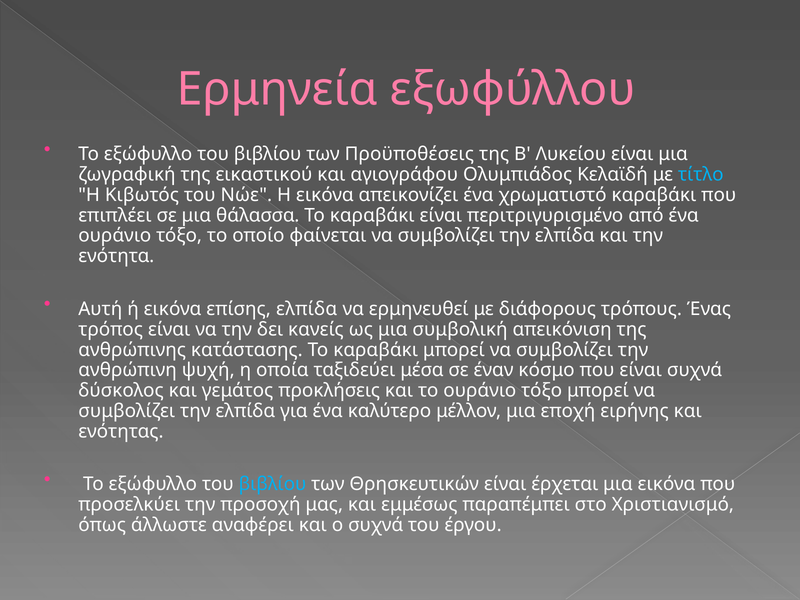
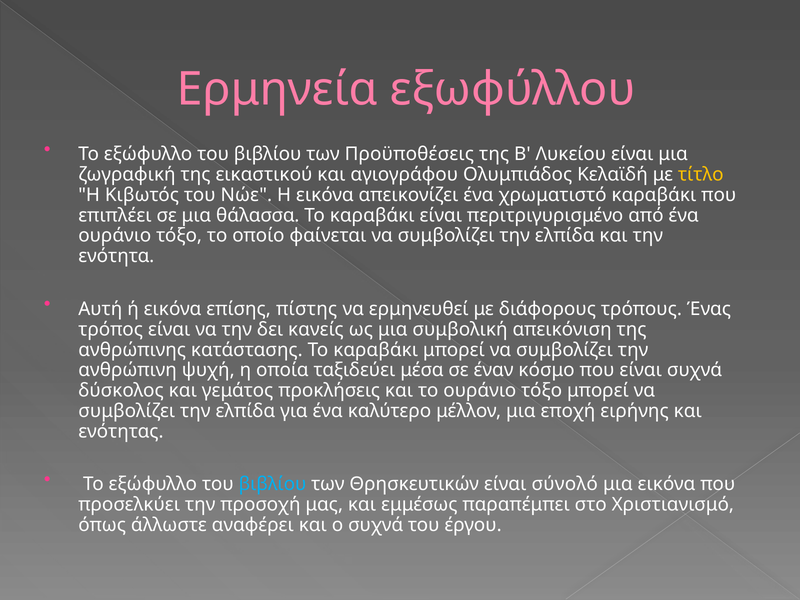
τίτλο colour: light blue -> yellow
επίσης ελπίδα: ελπίδα -> πίστης
έρχεται: έρχεται -> σύνολό
